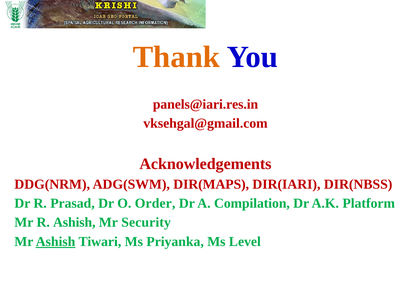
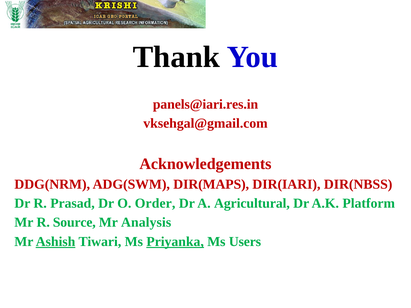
Thank colour: orange -> black
Compilation: Compilation -> Agricultural
R Ashish: Ashish -> Source
Security: Security -> Analysis
Priyanka underline: none -> present
Level: Level -> Users
